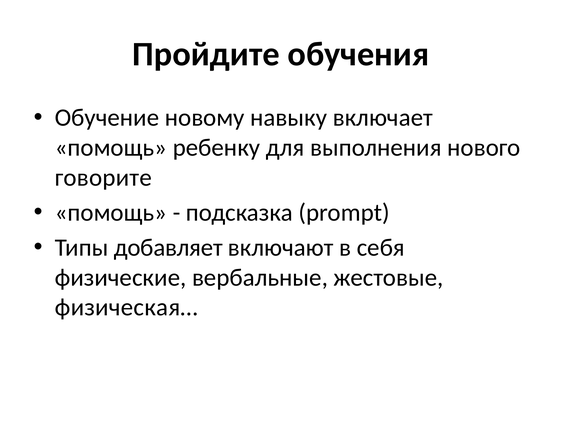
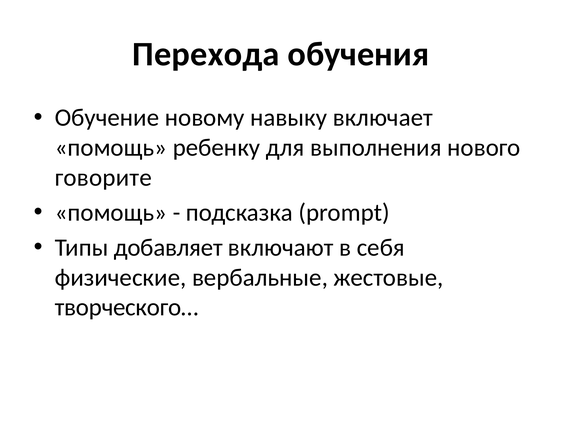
Пройдите: Пройдите -> Перехода
физическая…: физическая… -> творческого…
